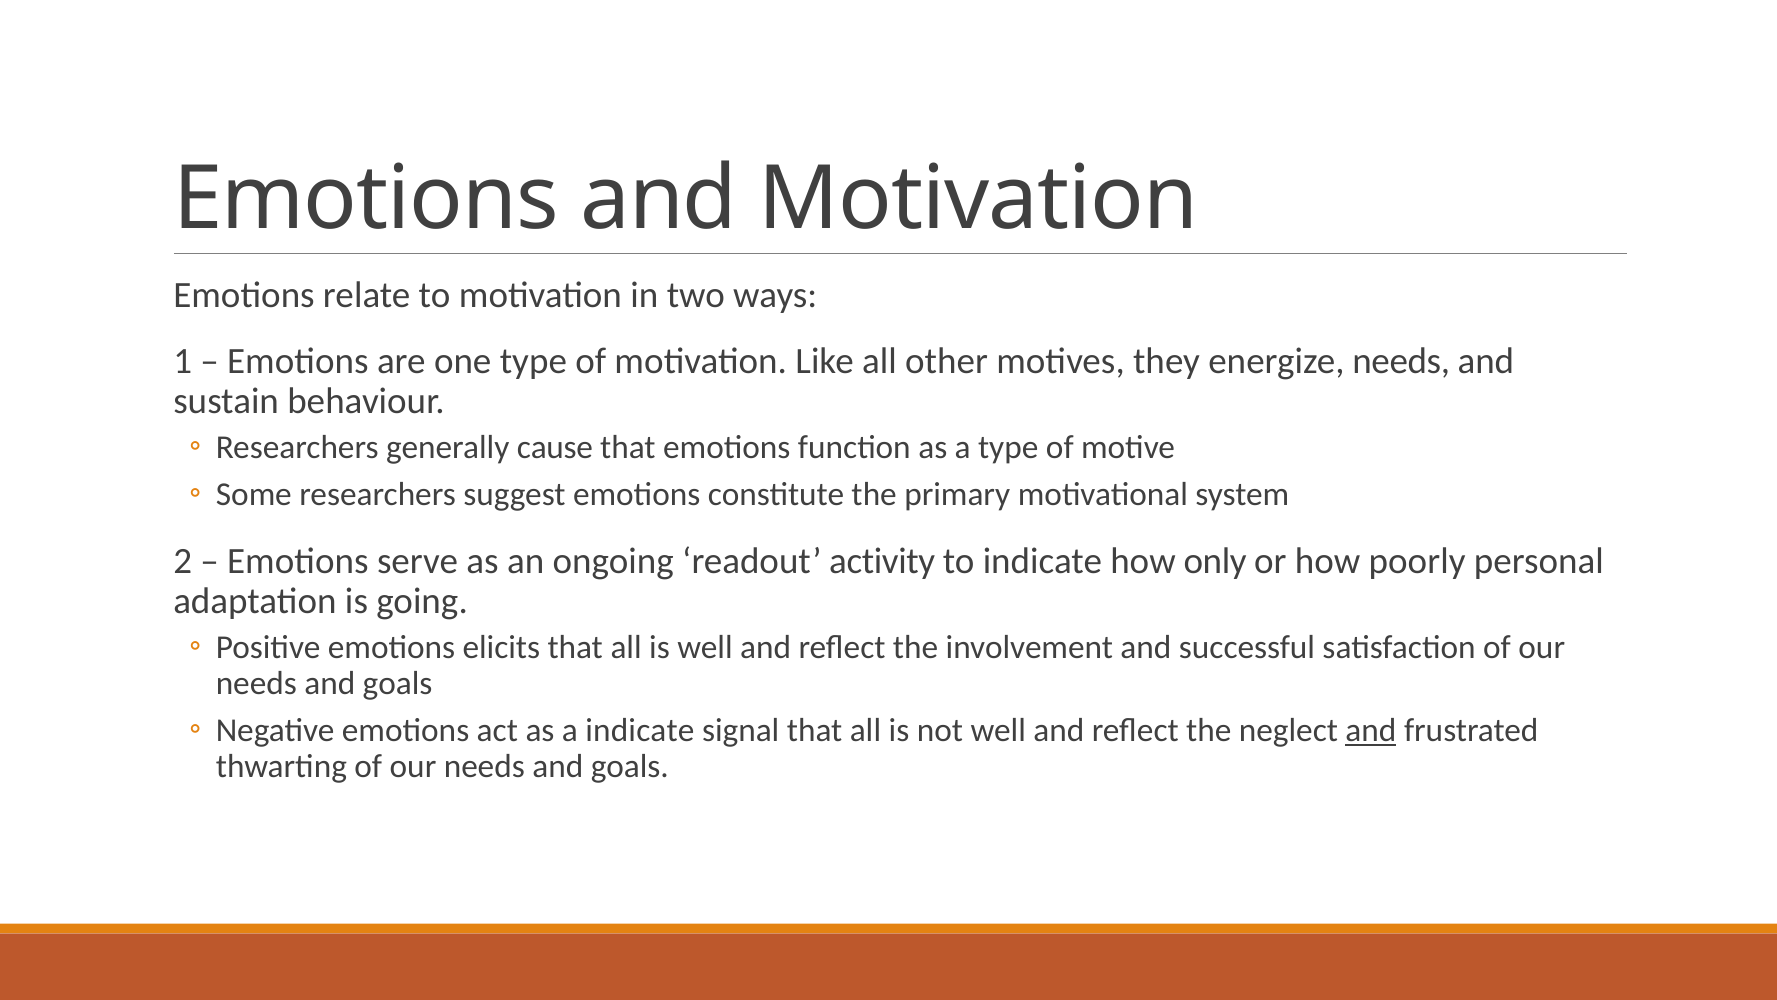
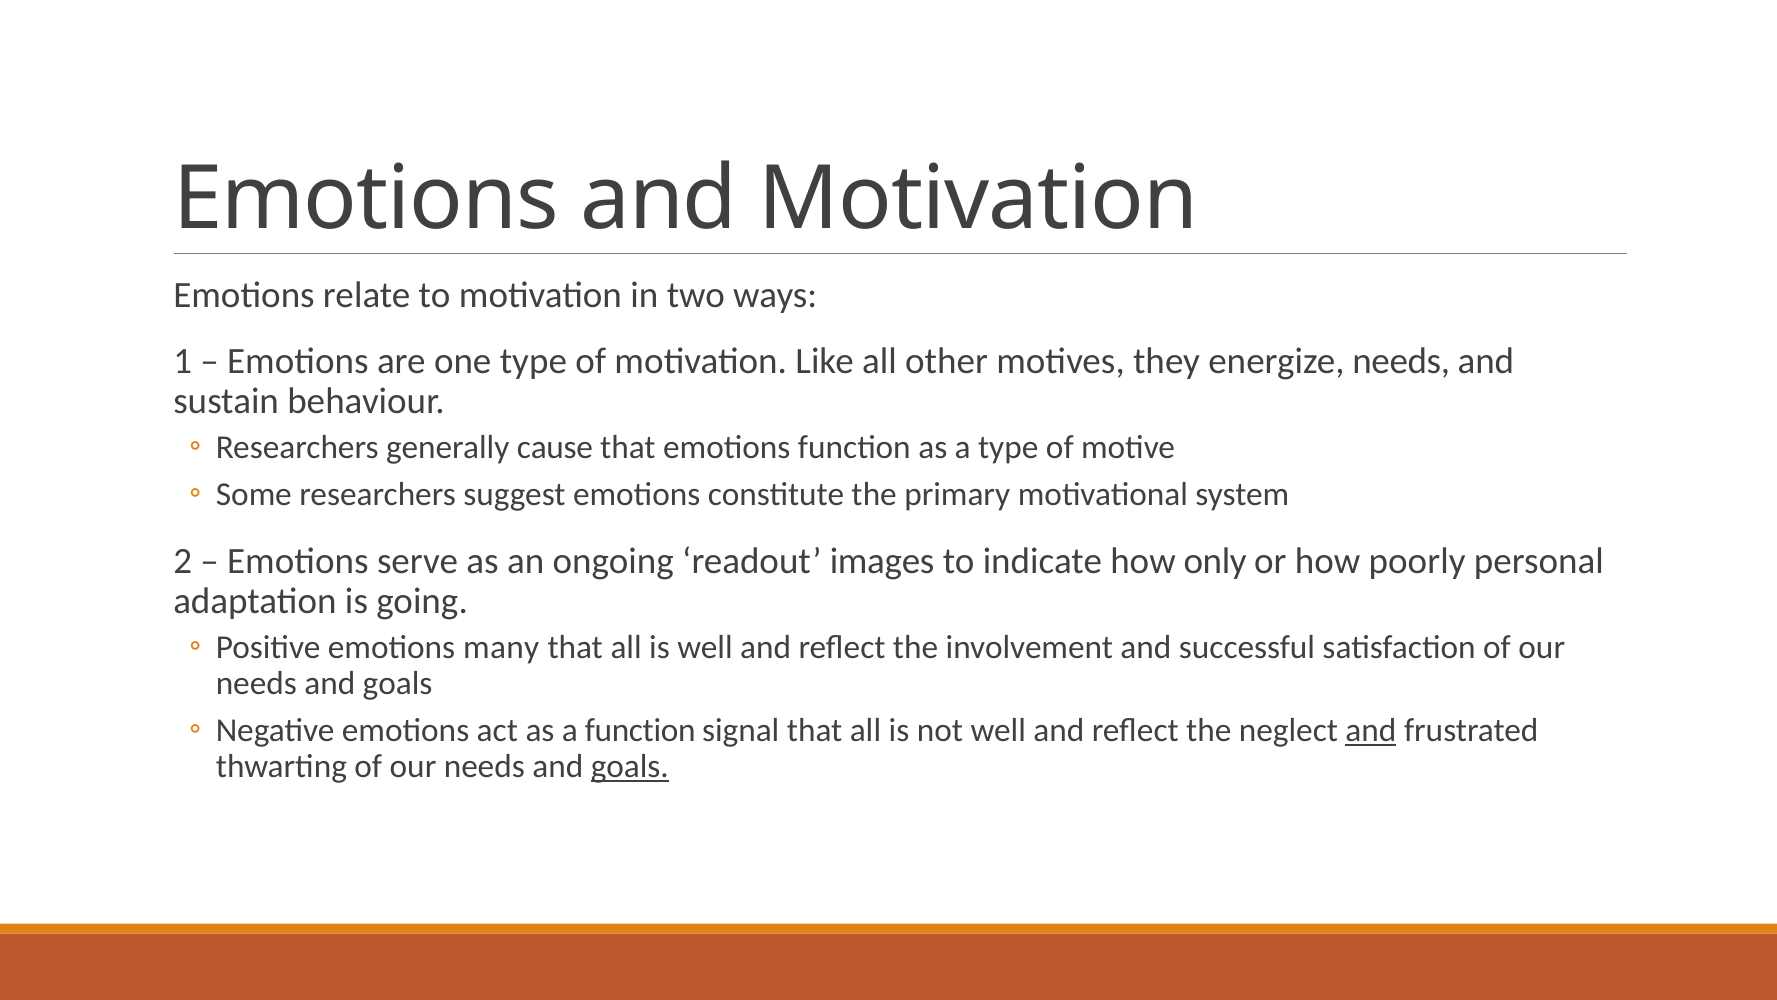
activity: activity -> images
elicits: elicits -> many
a indicate: indicate -> function
goals at (630, 766) underline: none -> present
